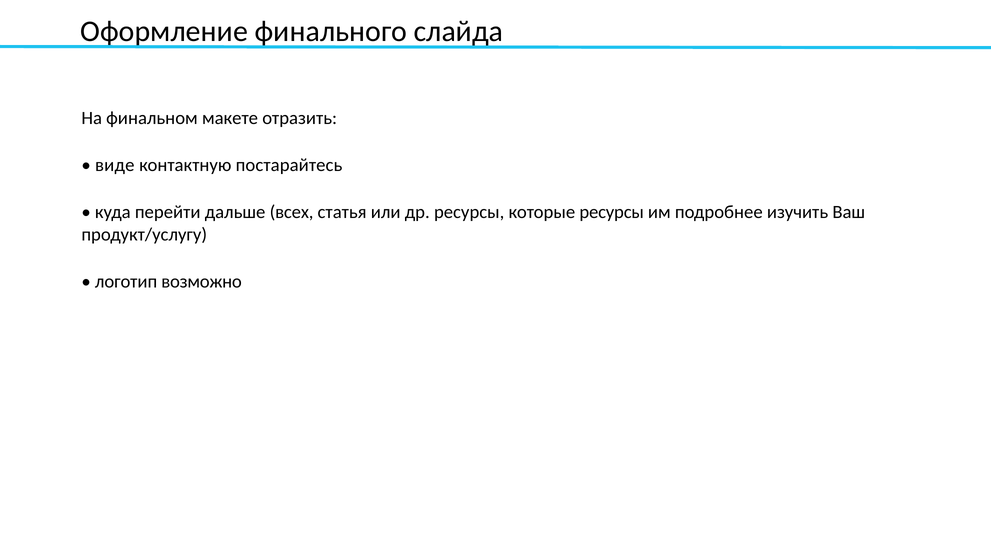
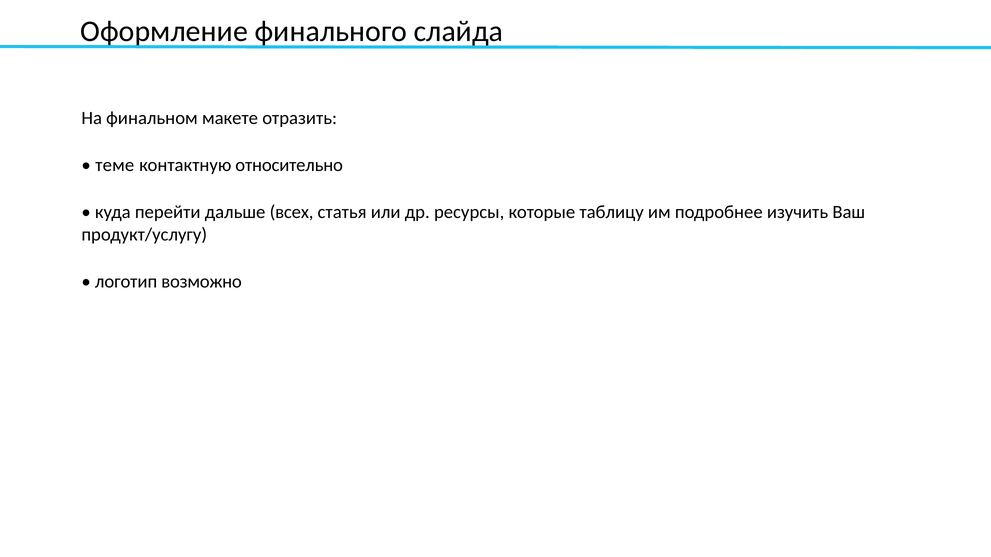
виде: виде -> теме
постарайтесь: постарайтесь -> относительно
которые ресурсы: ресурсы -> таблицу
